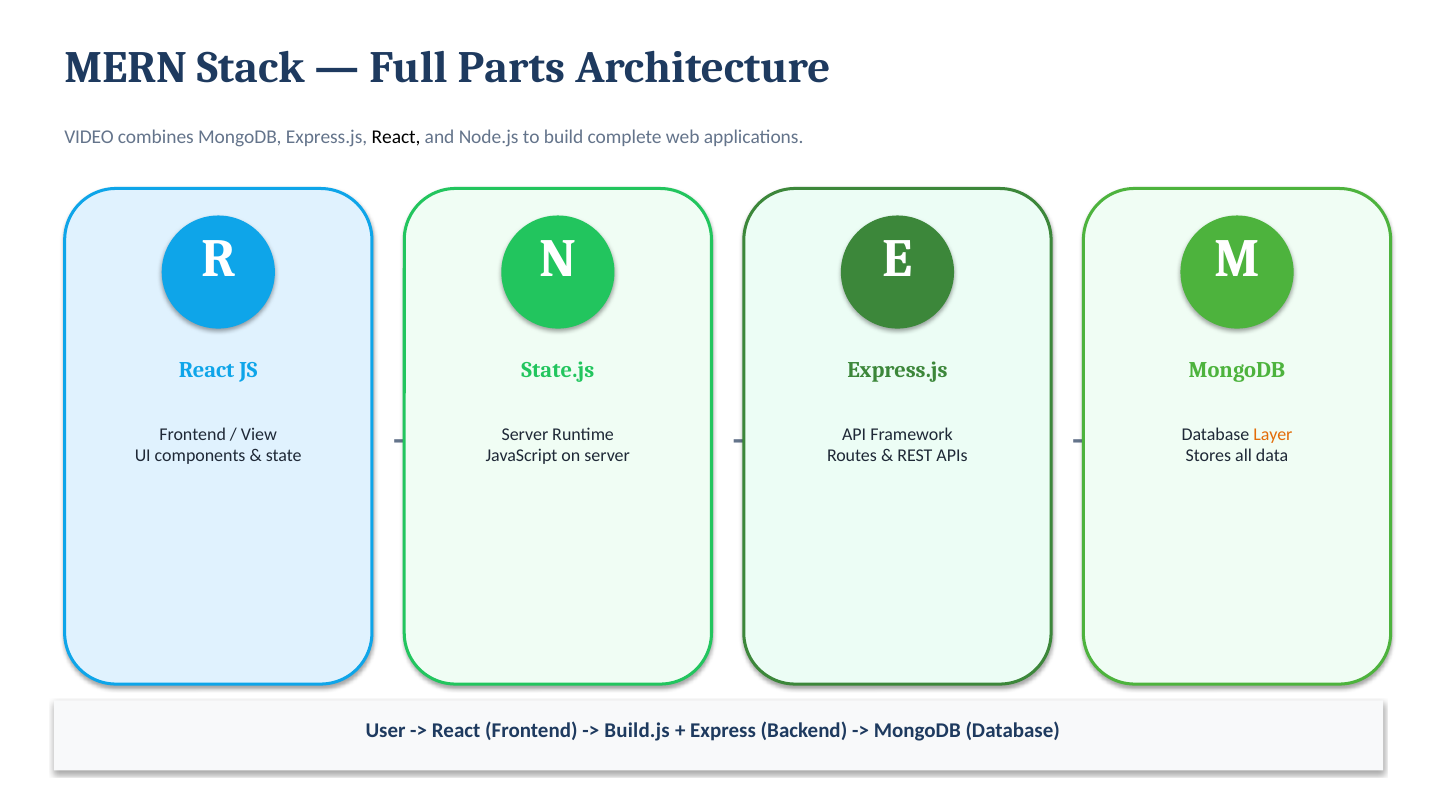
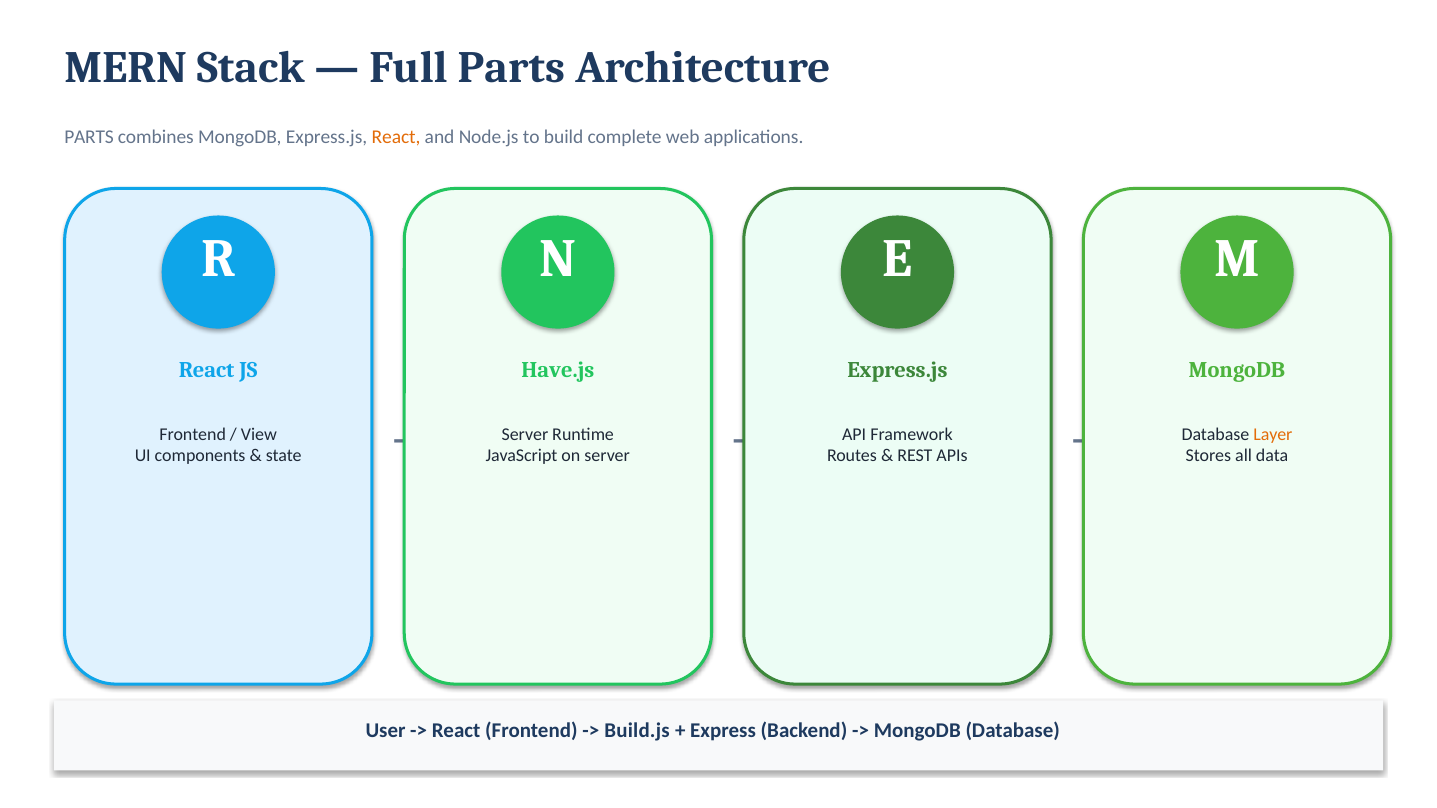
VIDEO at (89, 137): VIDEO -> PARTS
React at (396, 137) colour: black -> orange
State.js: State.js -> Have.js
